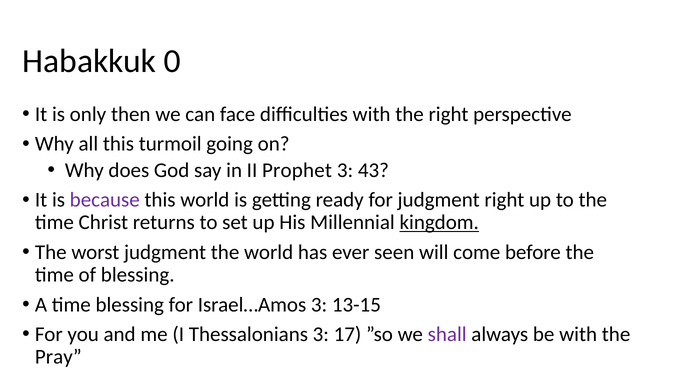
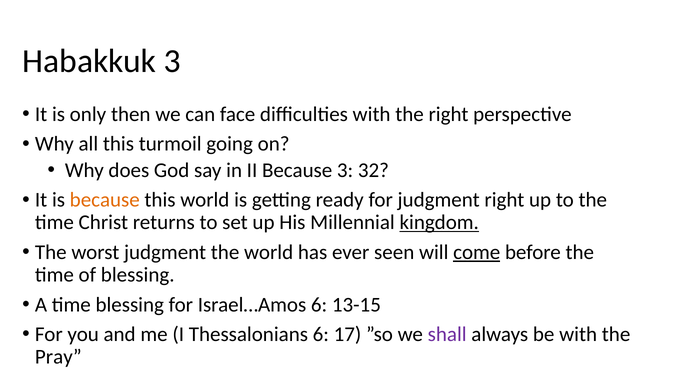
Habakkuk 0: 0 -> 3
II Prophet: Prophet -> Because
43: 43 -> 32
because at (105, 200) colour: purple -> orange
come underline: none -> present
Israel…Amos 3: 3 -> 6
Thessalonians 3: 3 -> 6
